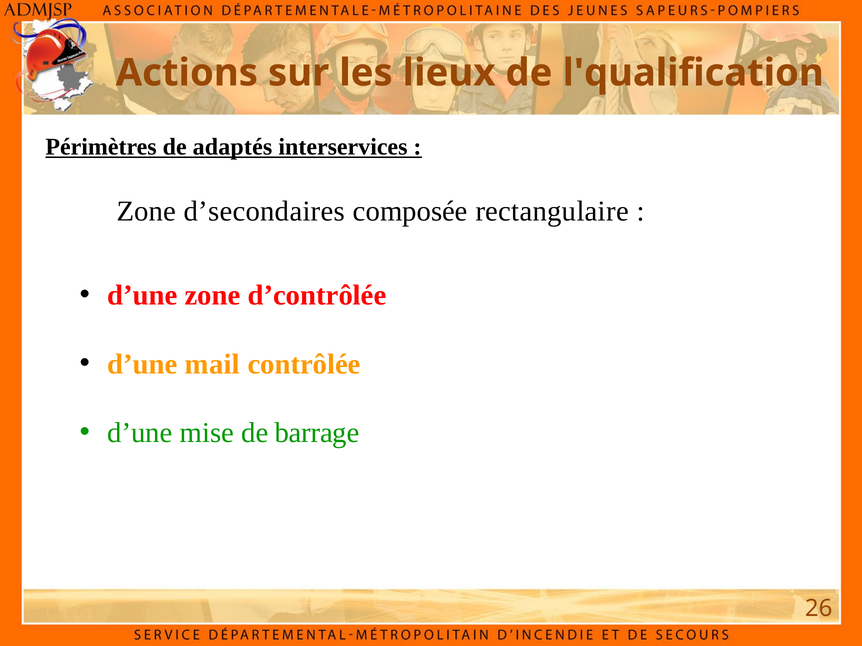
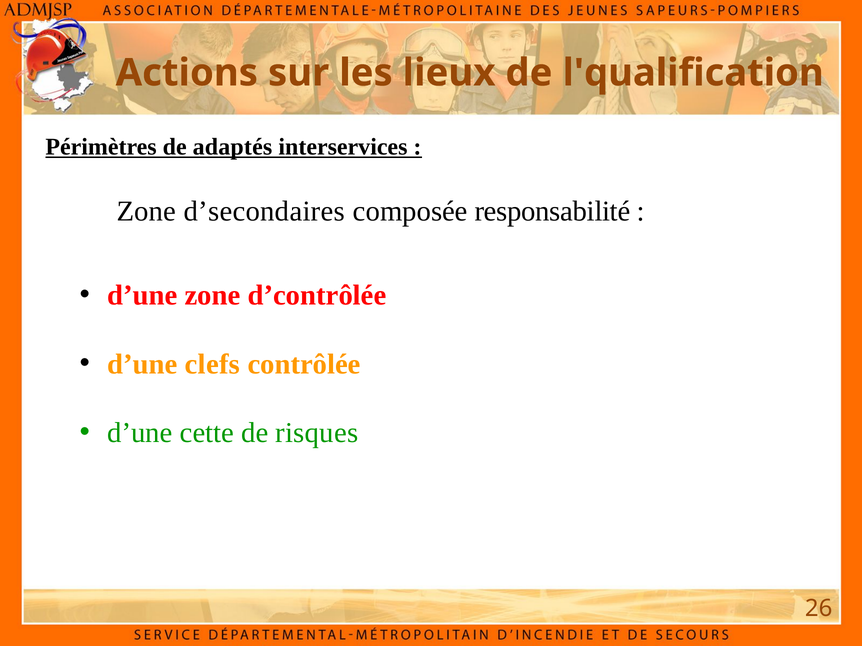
rectangulaire: rectangulaire -> responsabilité
mail: mail -> clefs
mise: mise -> cette
barrage: barrage -> risques
